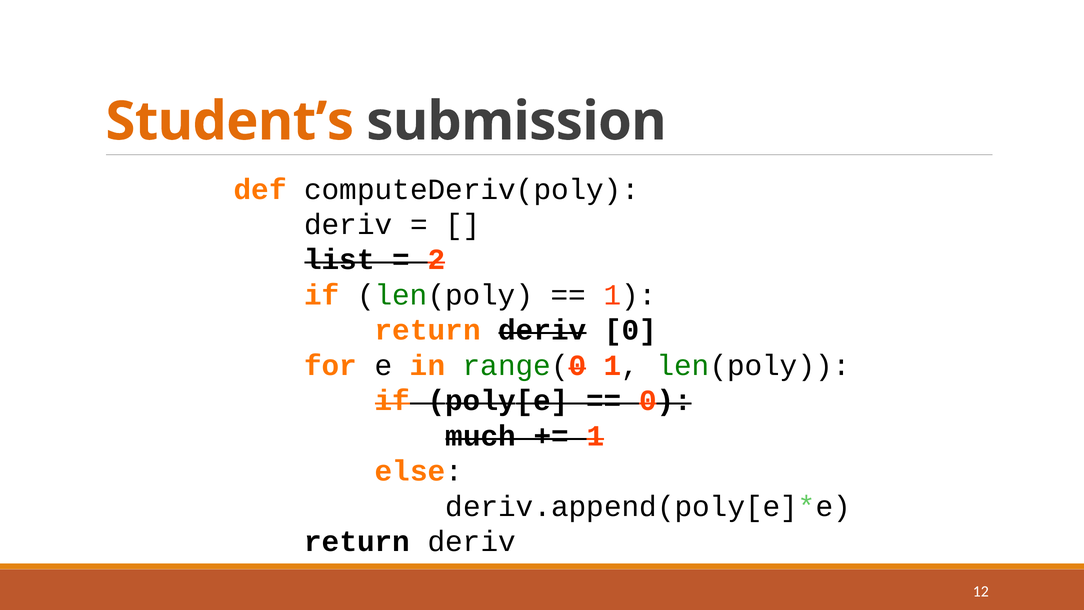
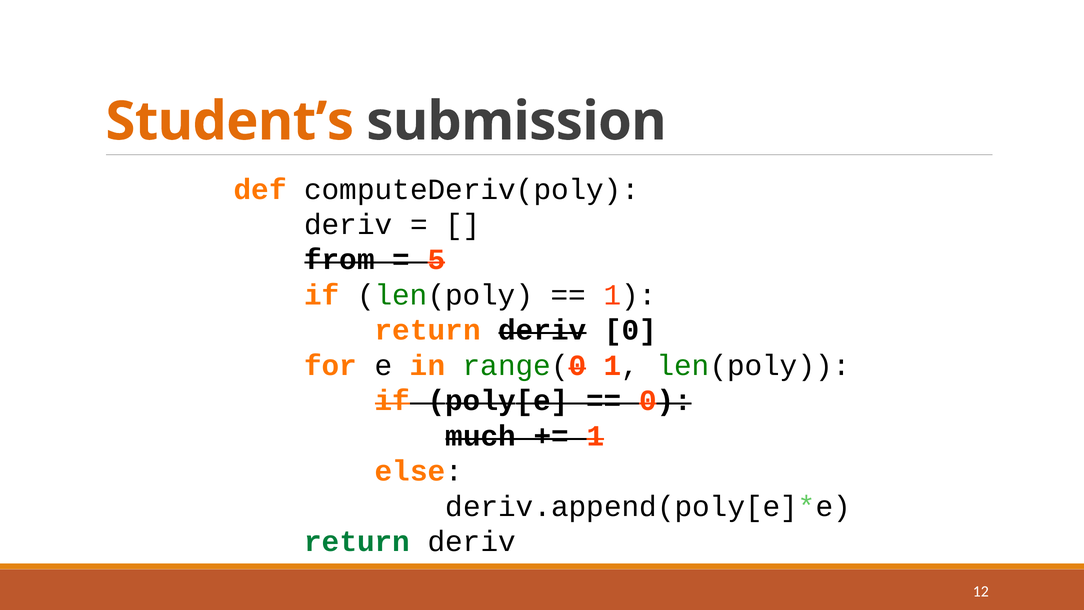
list: list -> from
2: 2 -> 5
return at (357, 541) colour: black -> green
